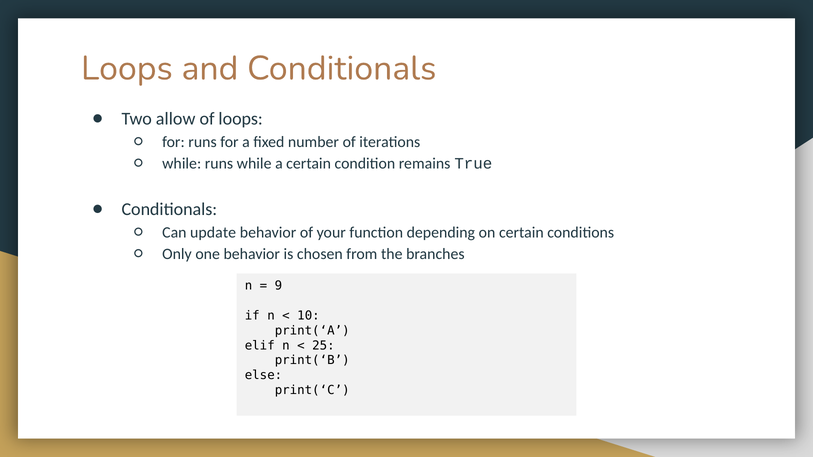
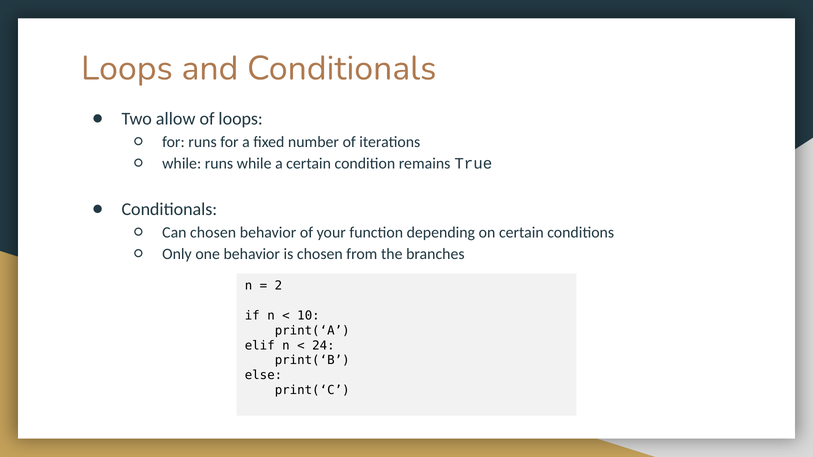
Can update: update -> chosen
9: 9 -> 2
25: 25 -> 24
